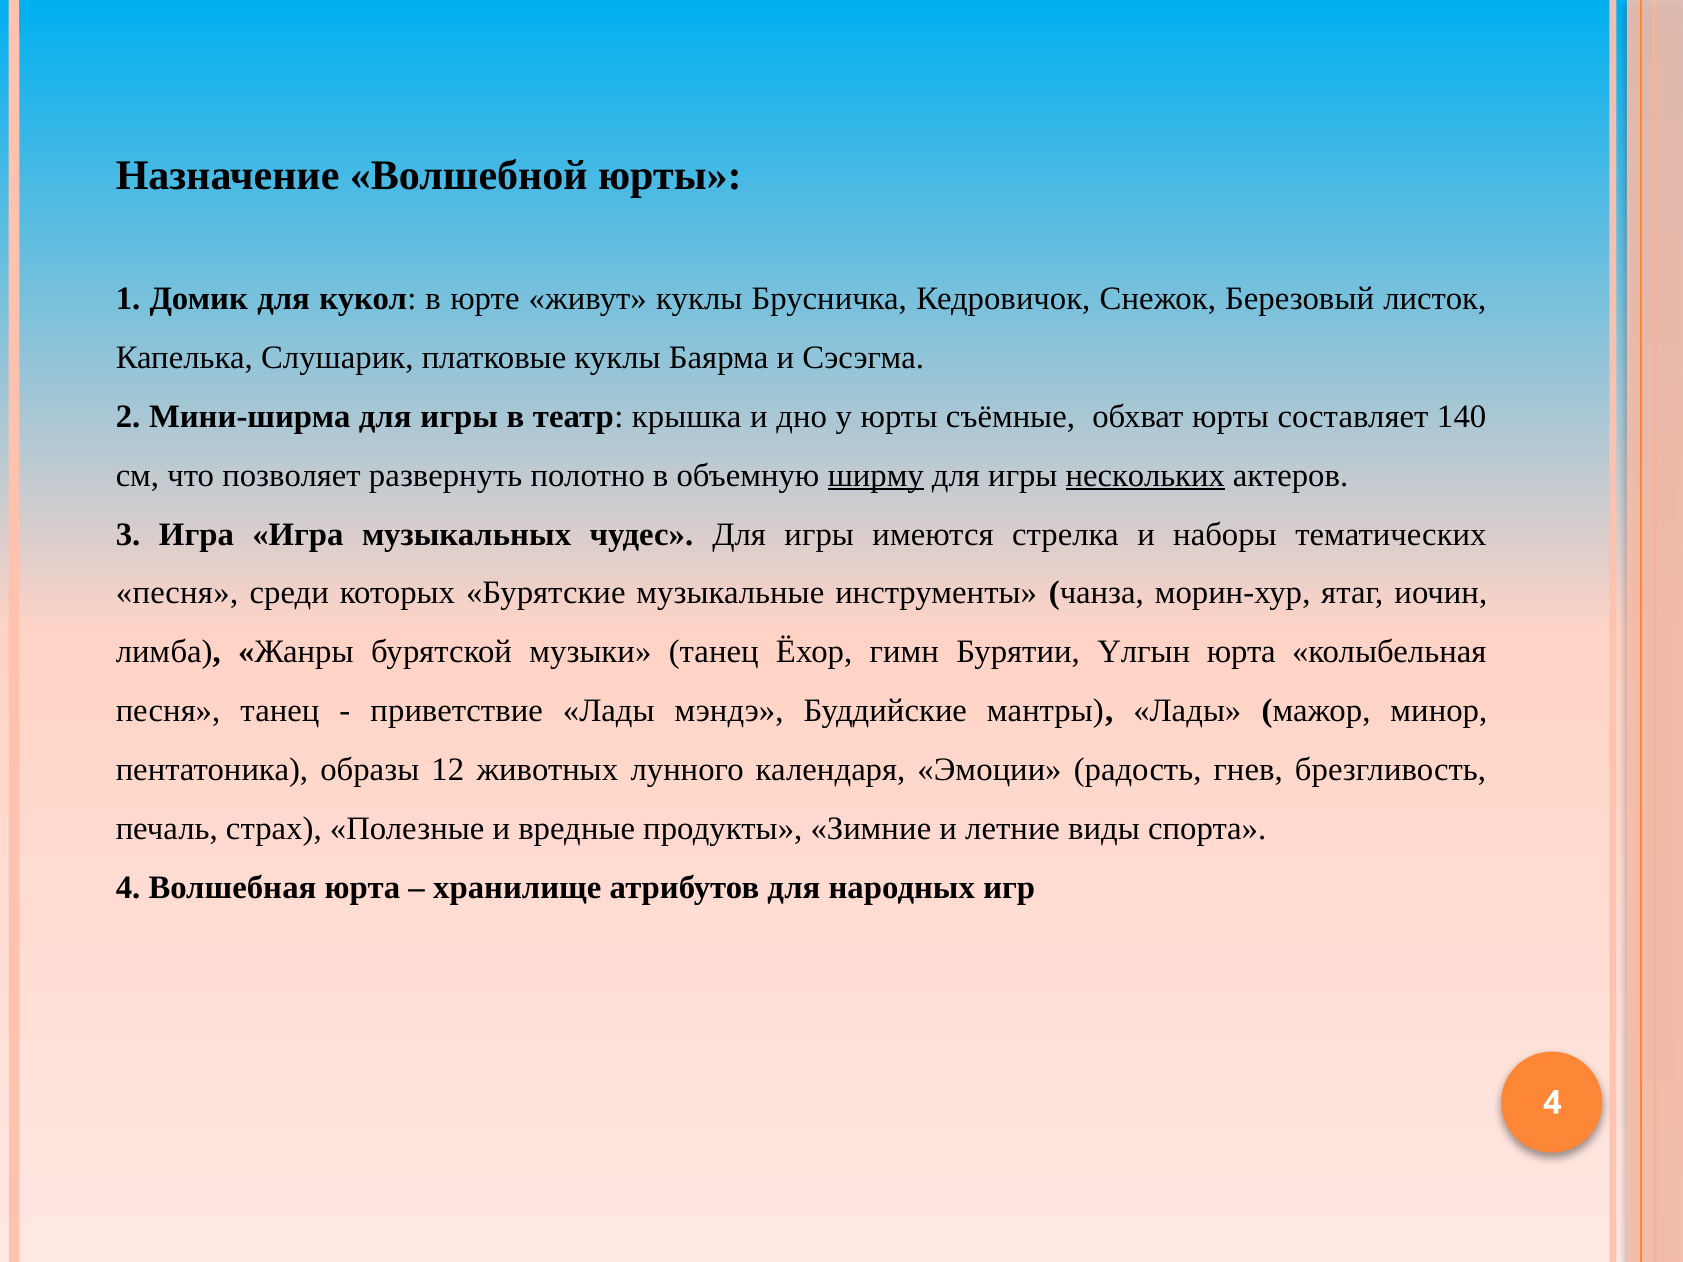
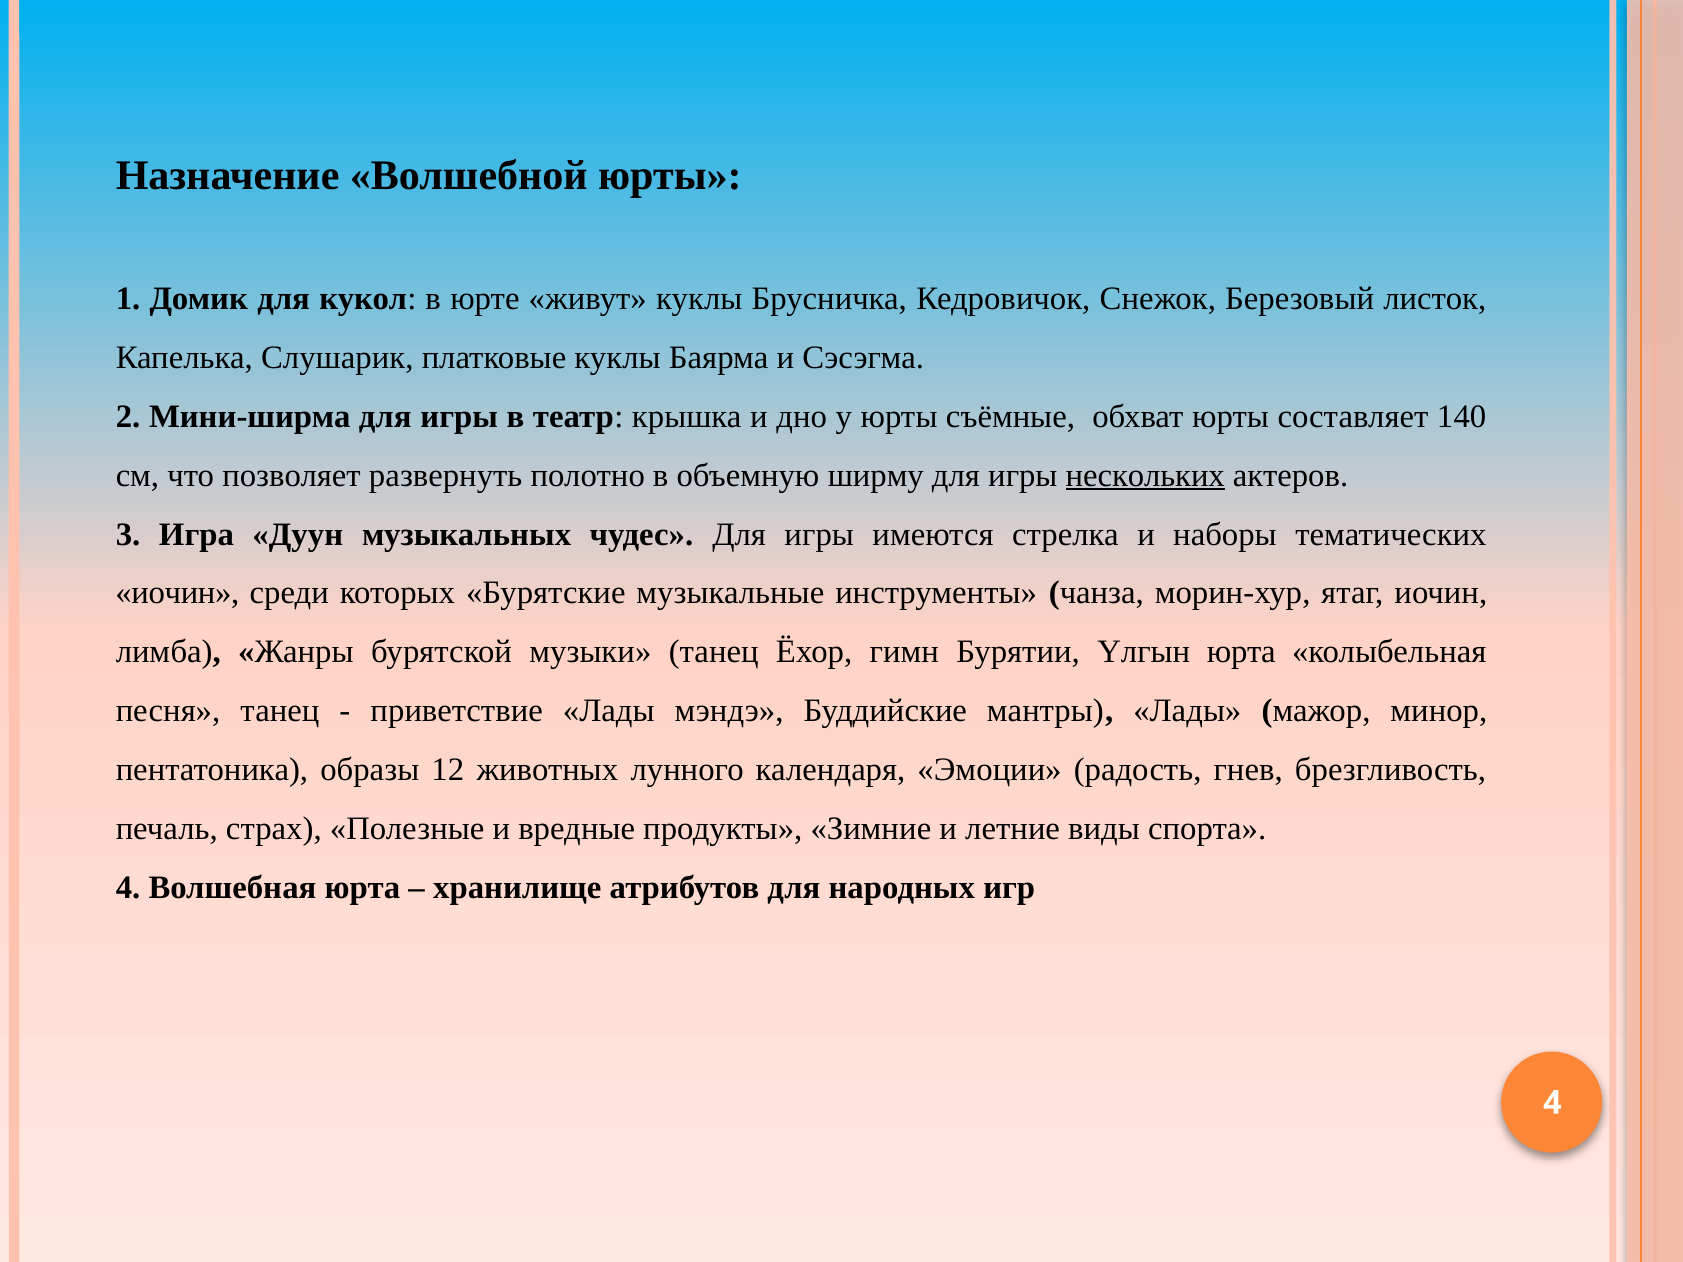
ширму underline: present -> none
Игра Игра: Игра -> Дуун
песня at (177, 593): песня -> иочин
